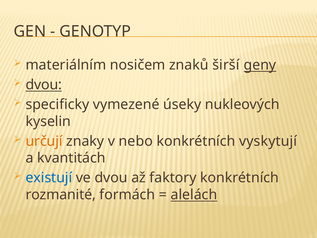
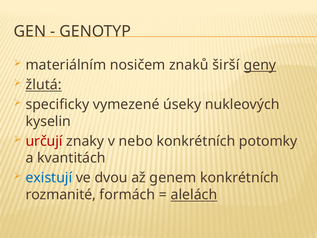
dvou at (44, 85): dvou -> žlutá
určují colour: orange -> red
vyskytují: vyskytují -> potomky
faktory: faktory -> genem
